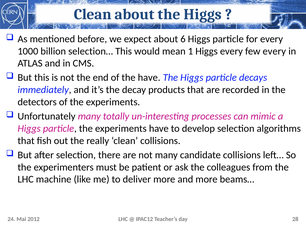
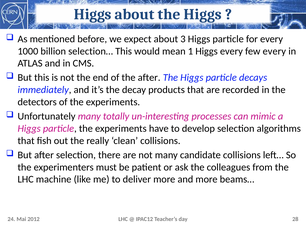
Clean at (93, 14): Clean -> Higgs
6: 6 -> 3
the have: have -> after
